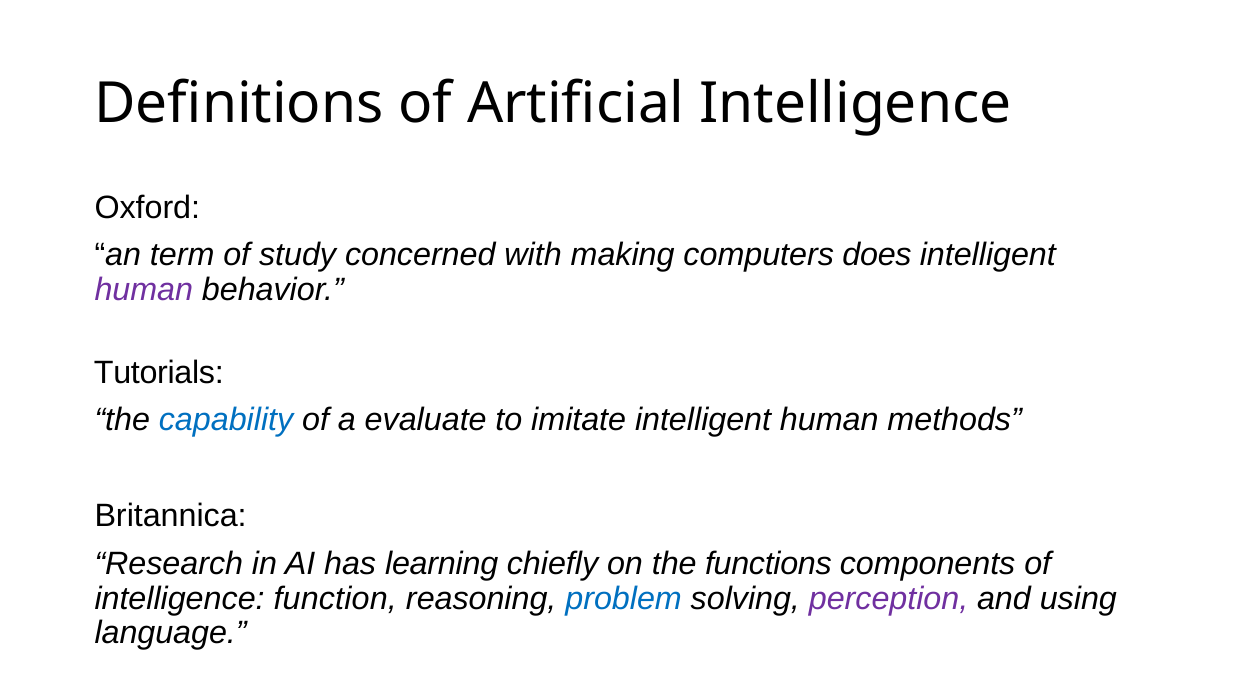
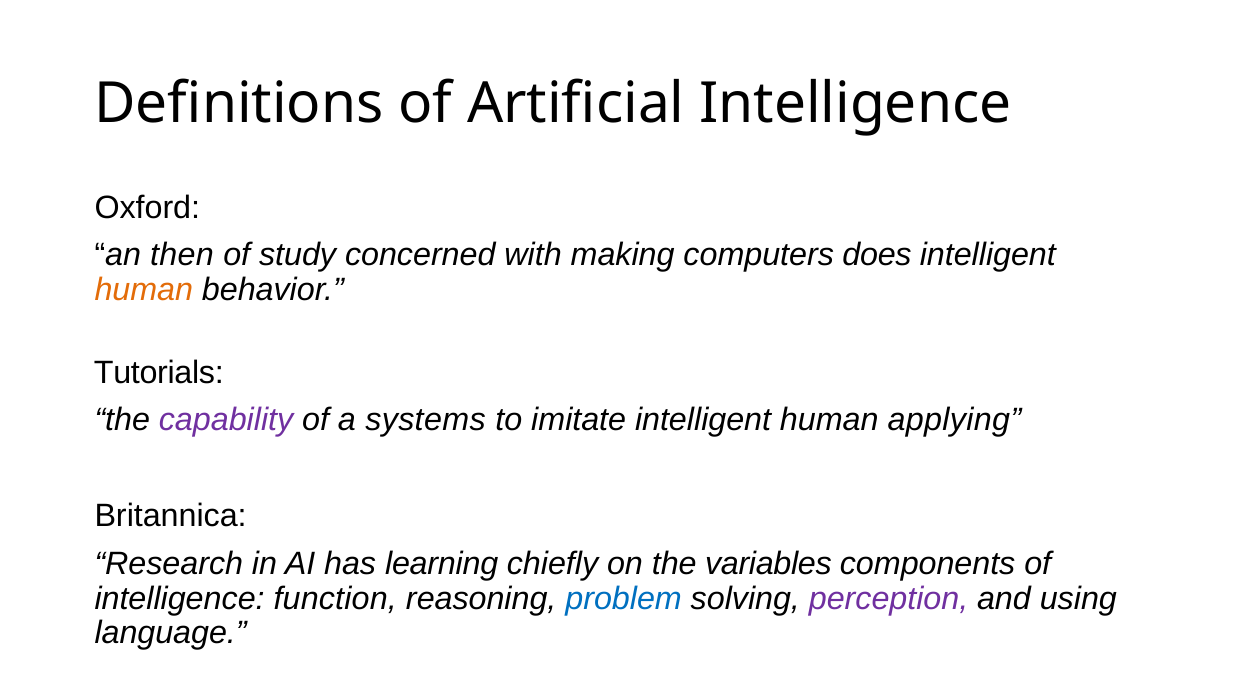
term: term -> then
human at (144, 290) colour: purple -> orange
capability colour: blue -> purple
evaluate: evaluate -> systems
methods: methods -> applying
functions: functions -> variables
